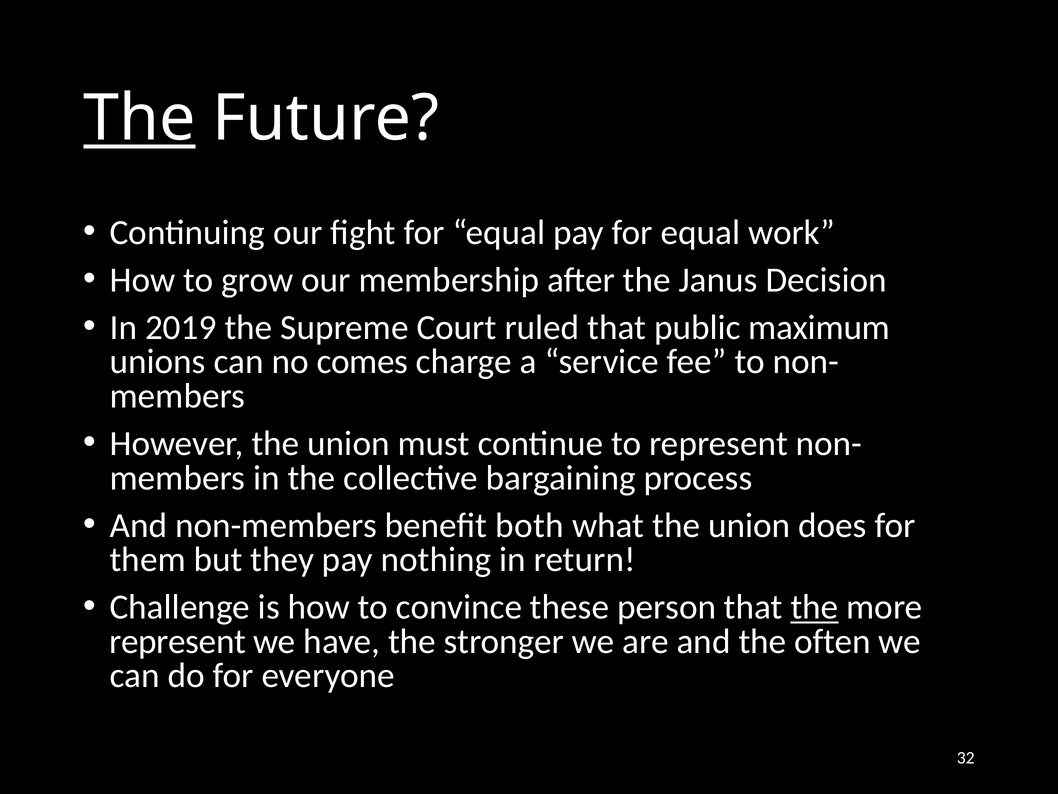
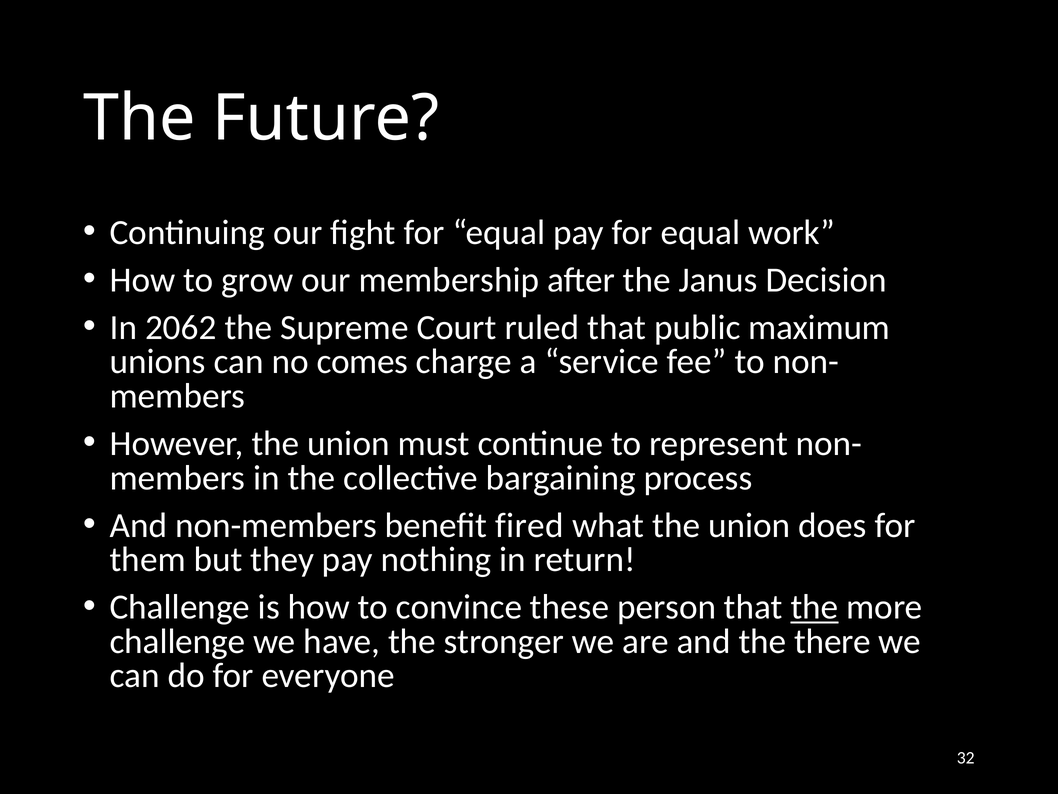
The at (139, 118) underline: present -> none
2019: 2019 -> 2062
both: both -> fired
represent at (178, 641): represent -> challenge
often: often -> there
